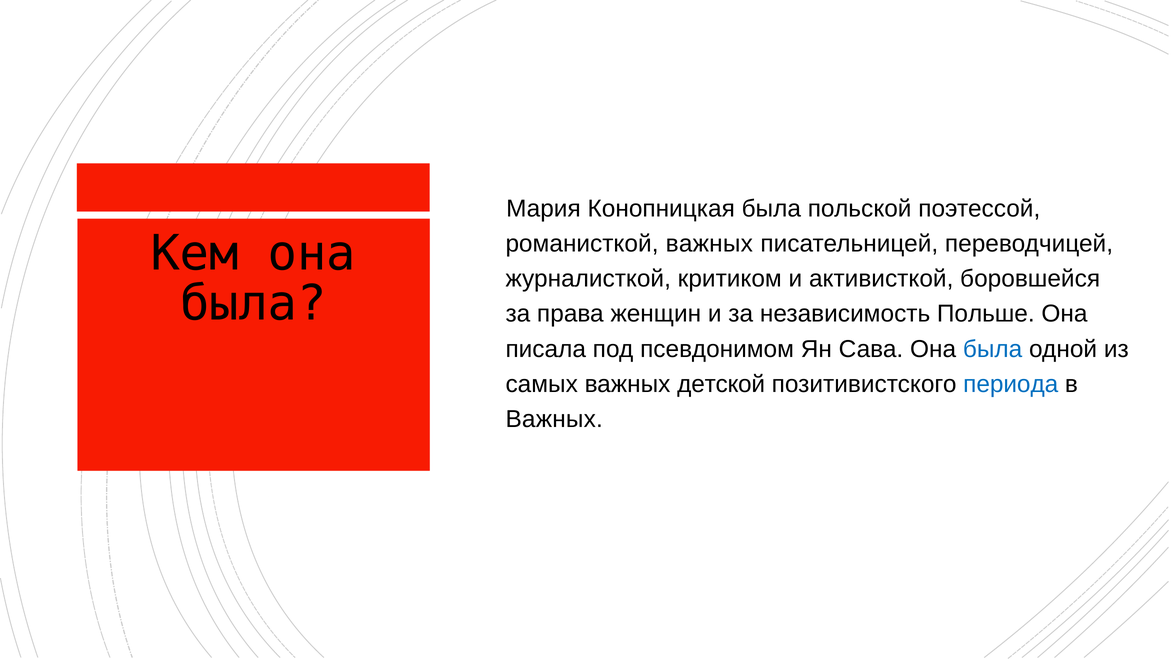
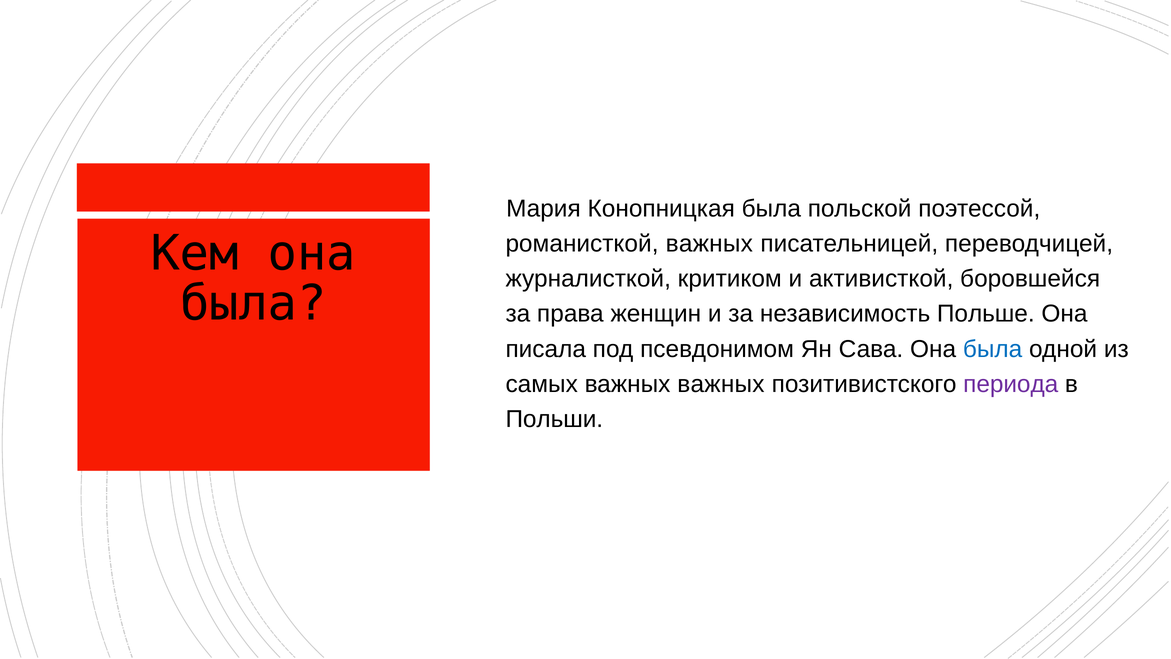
важных детской: детской -> важных
периода colour: blue -> purple
Важных at (554, 419): Важных -> Польши
